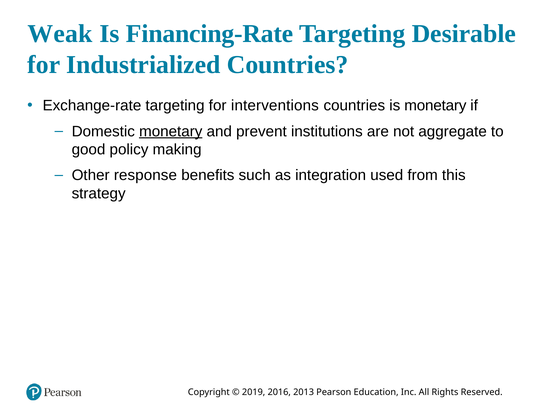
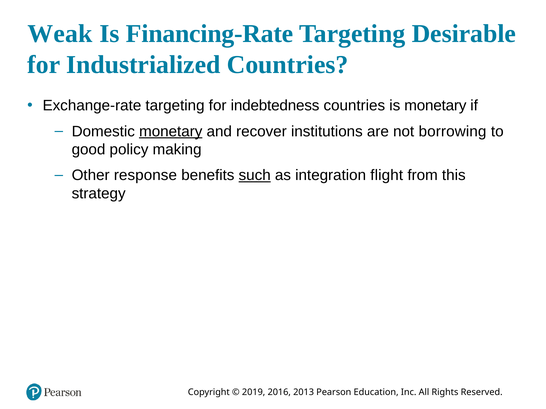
interventions: interventions -> indebtedness
prevent: prevent -> recover
aggregate: aggregate -> borrowing
such underline: none -> present
used: used -> flight
